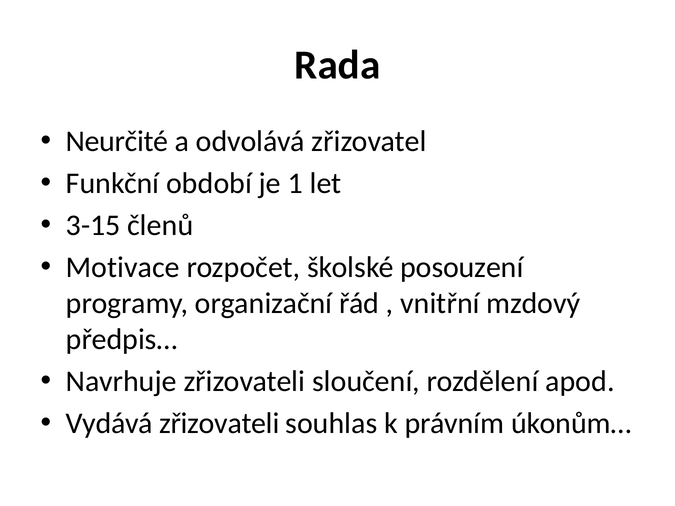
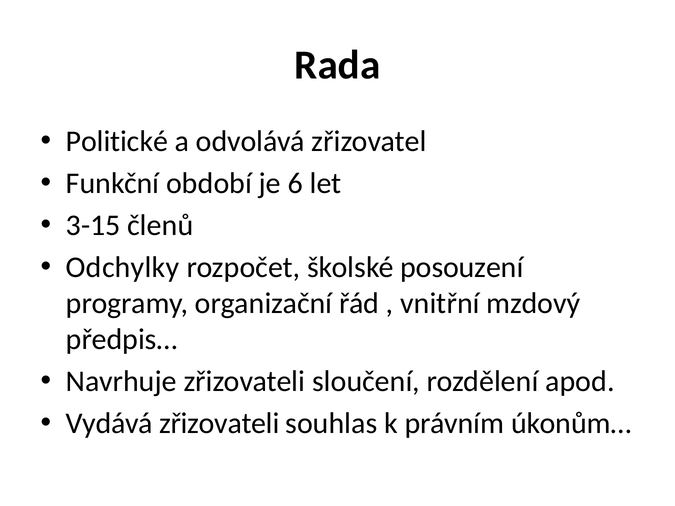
Neurčité: Neurčité -> Politické
1: 1 -> 6
Motivace: Motivace -> Odchylky
